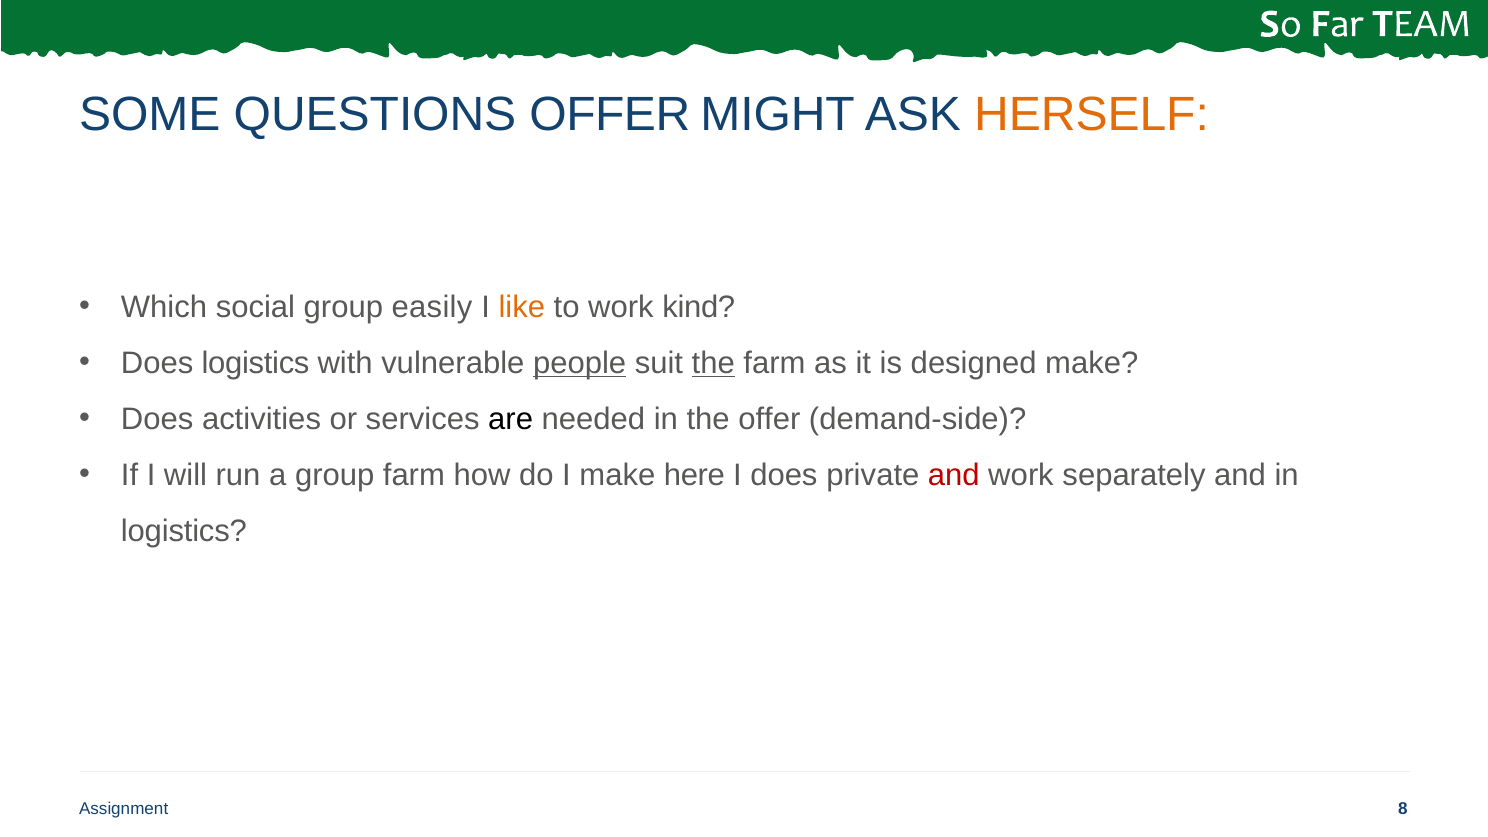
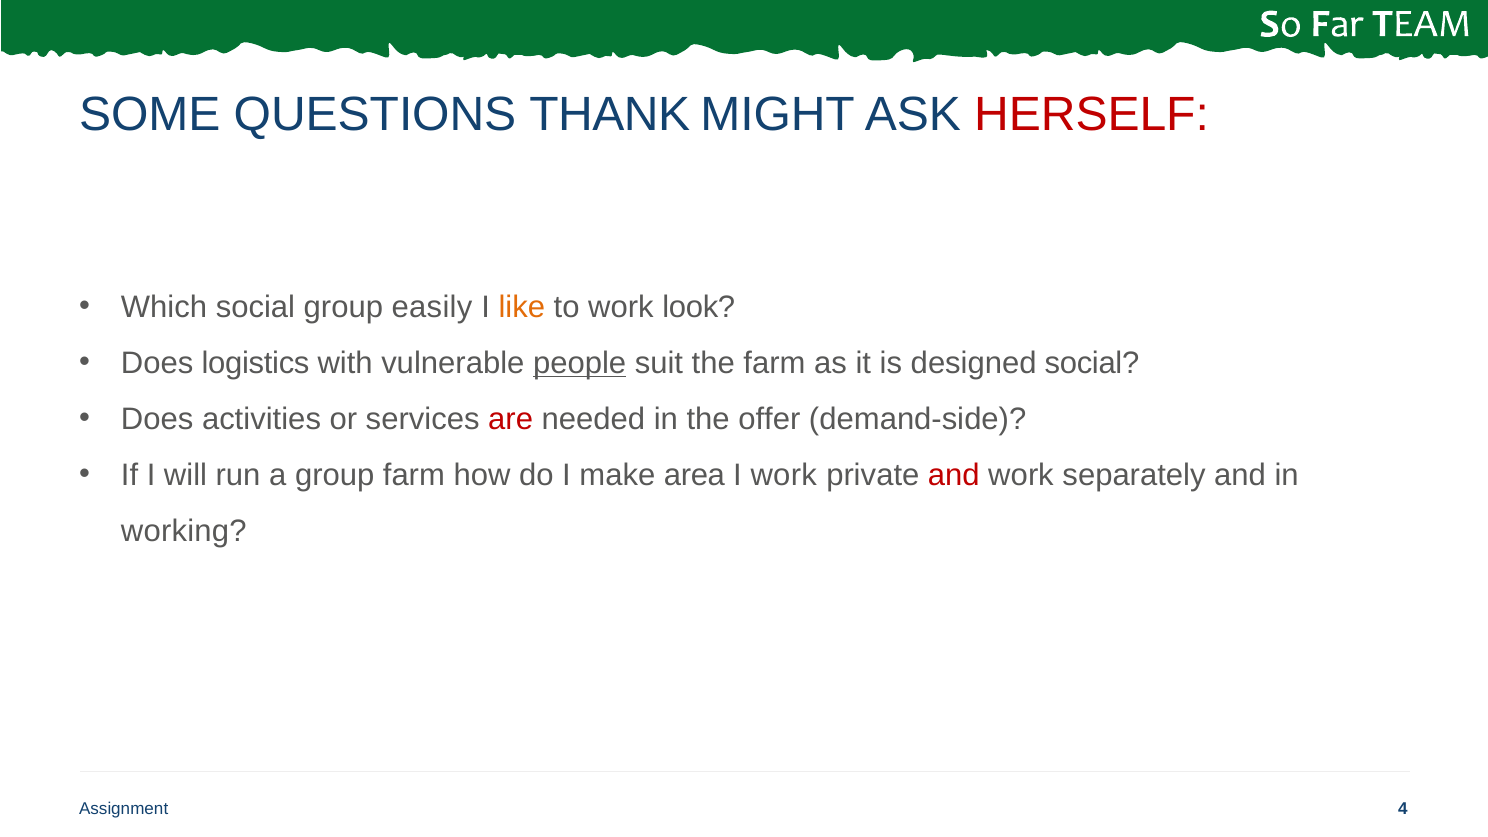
QUESTIONS OFFER: OFFER -> THANK
HERSELF colour: orange -> red
kind: kind -> look
the at (713, 363) underline: present -> none
designed make: make -> social
are colour: black -> red
here: here -> area
I does: does -> work
logistics at (184, 531): logistics -> working
8: 8 -> 4
